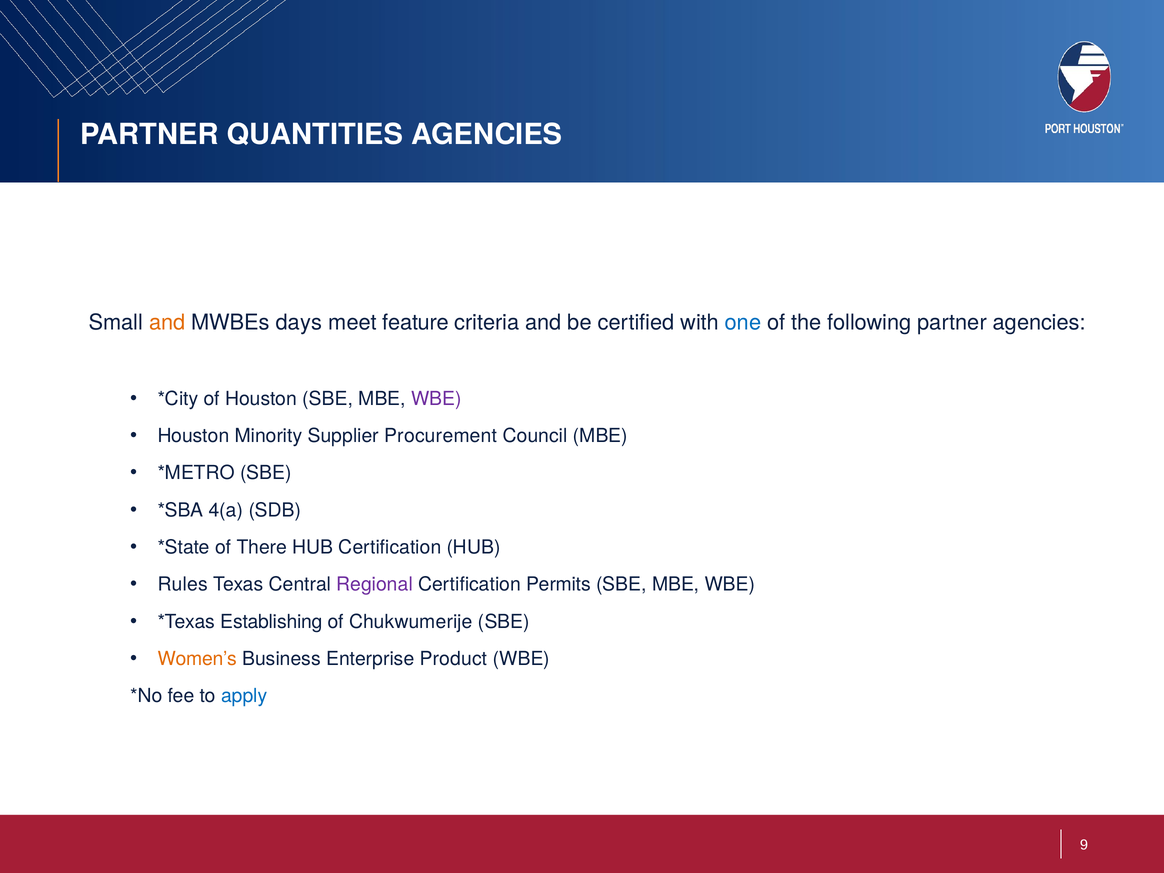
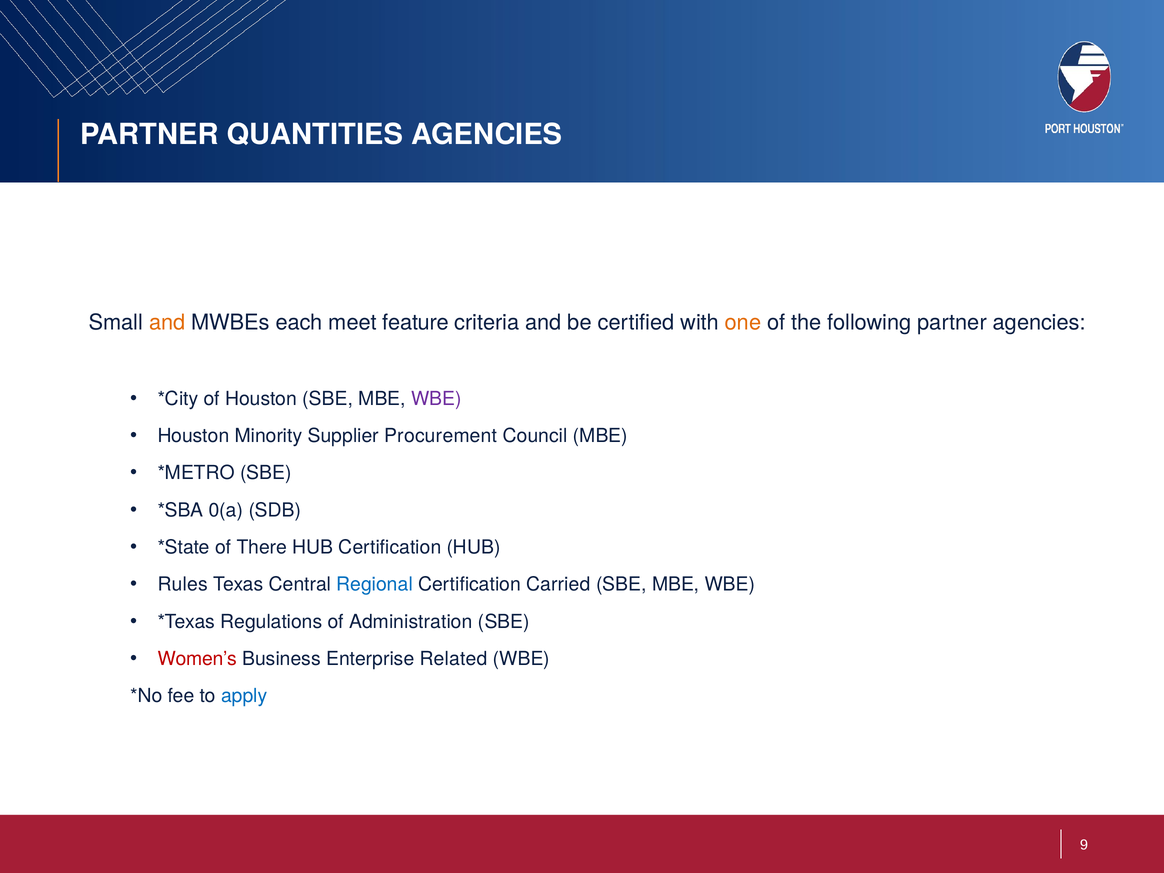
days: days -> each
one colour: blue -> orange
4(a: 4(a -> 0(a
Regional colour: purple -> blue
Permits: Permits -> Carried
Establishing: Establishing -> Regulations
Chukwumerije: Chukwumerije -> Administration
Women’s colour: orange -> red
Product: Product -> Related
